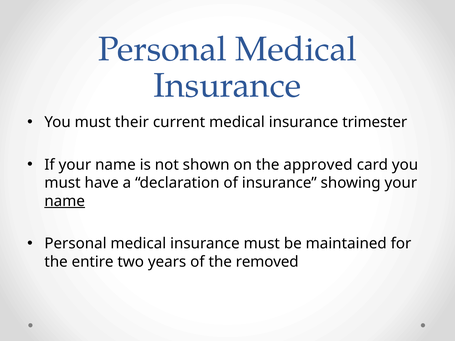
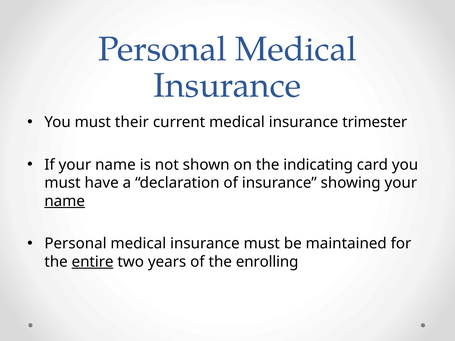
approved: approved -> indicating
entire underline: none -> present
removed: removed -> enrolling
